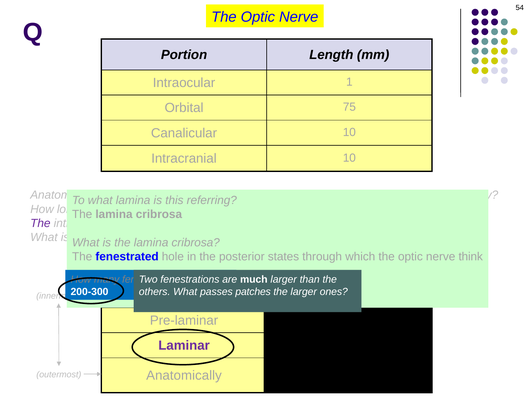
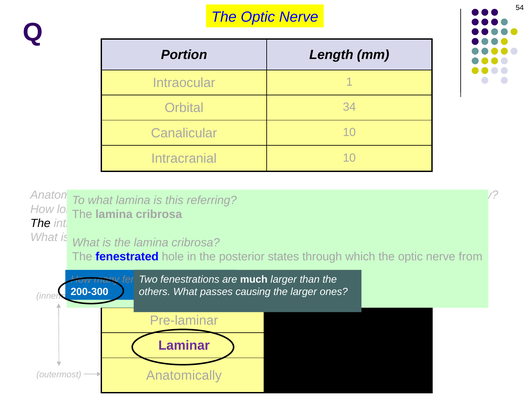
75: 75 -> 34
The at (40, 223) colour: purple -> black
think: think -> from
patches: patches -> causing
